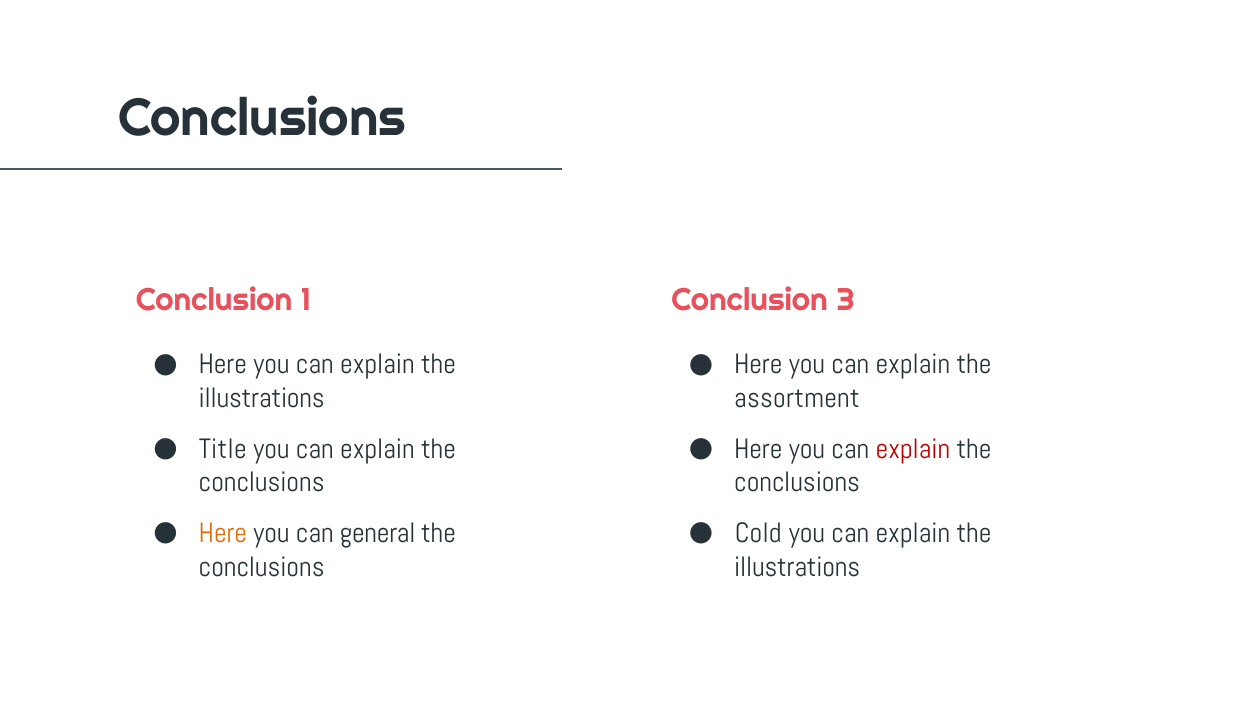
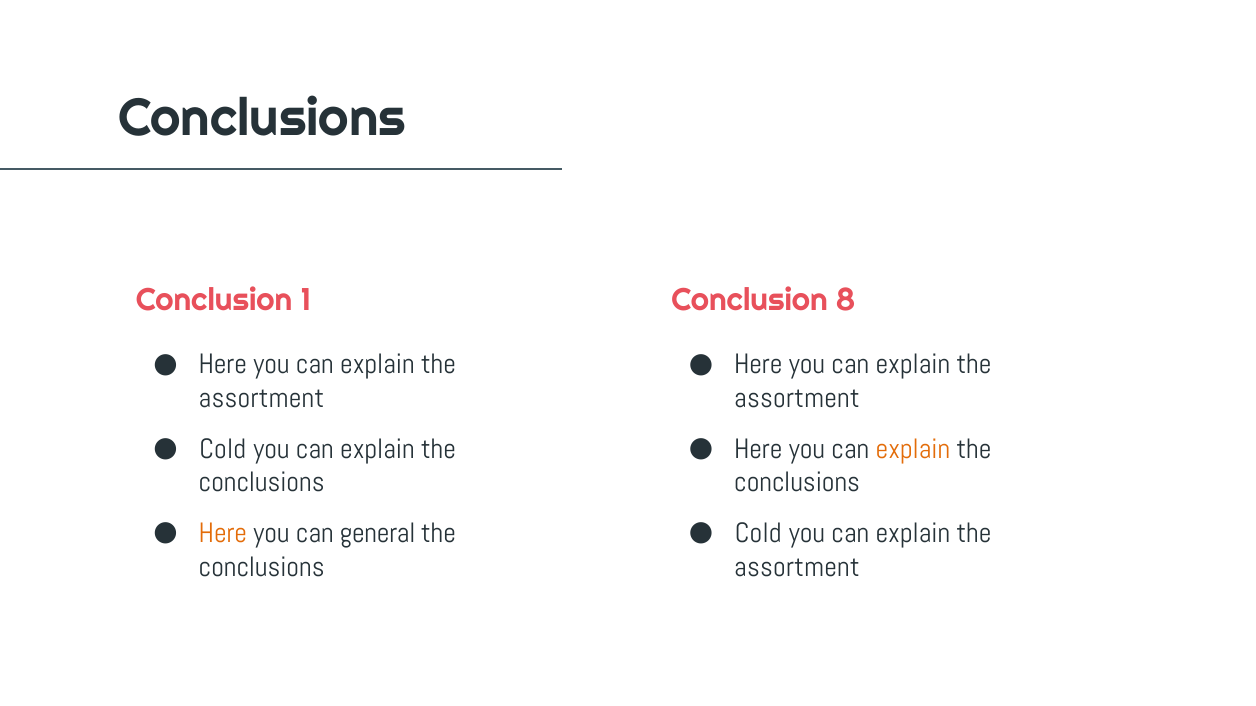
3: 3 -> 8
illustrations at (262, 398): illustrations -> assortment
Title at (223, 449): Title -> Cold
explain at (913, 449) colour: red -> orange
illustrations at (797, 567): illustrations -> assortment
